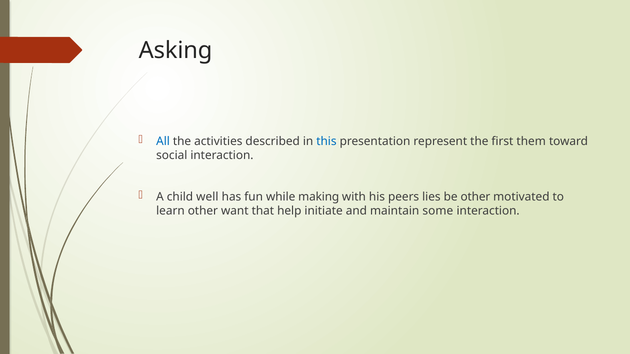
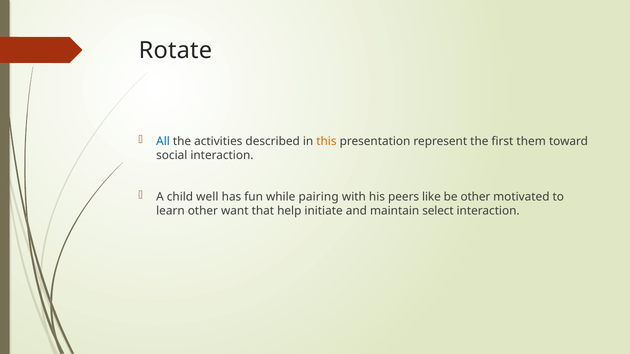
Asking: Asking -> Rotate
this colour: blue -> orange
making: making -> pairing
lies: lies -> like
some: some -> select
